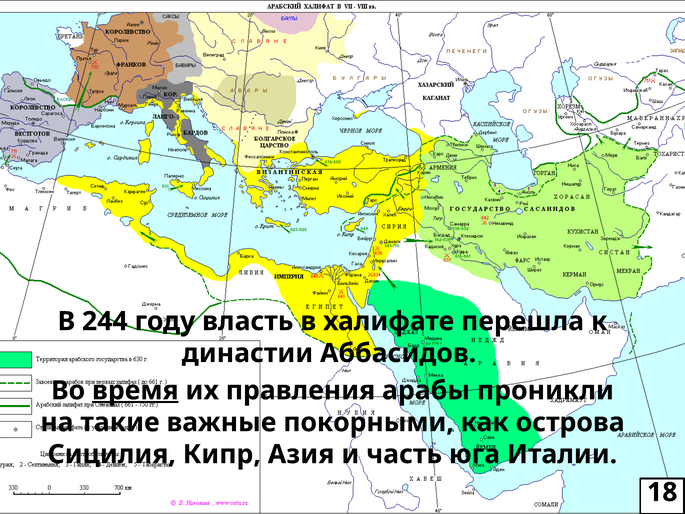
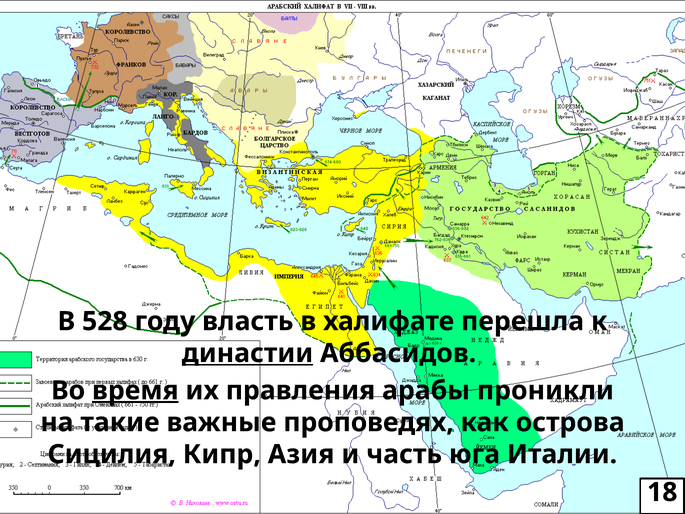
244: 244 -> 528
династии underline: none -> present
покорными: покорными -> проповедях
